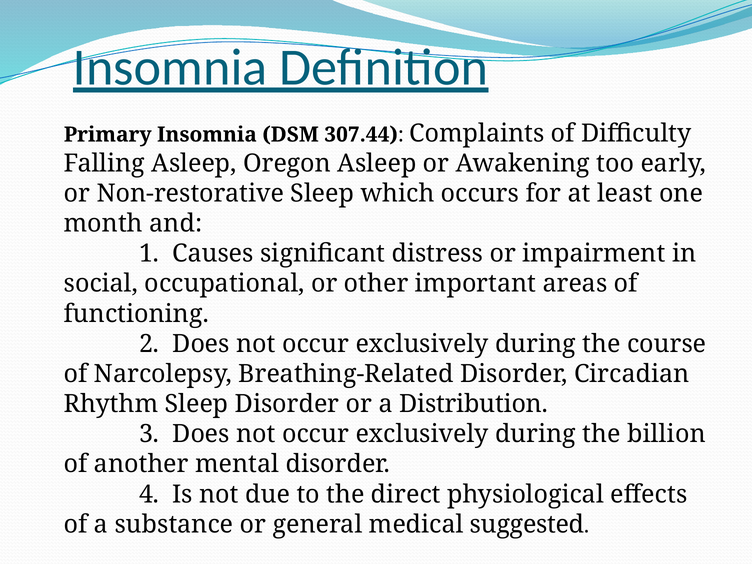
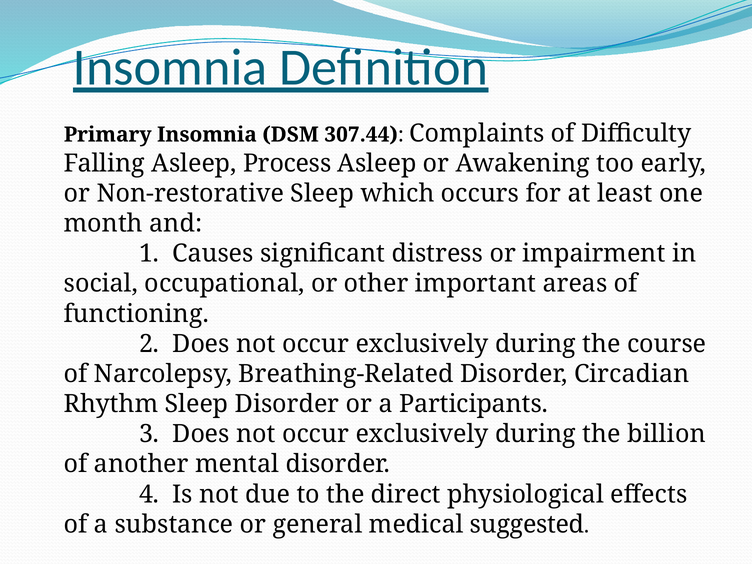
Oregon: Oregon -> Process
Distribution: Distribution -> Participants
